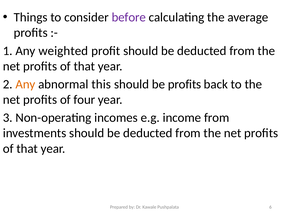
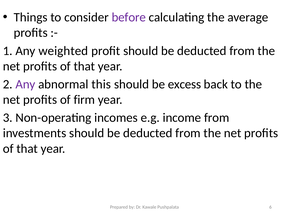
Any at (25, 84) colour: orange -> purple
be profits: profits -> excess
four: four -> firm
